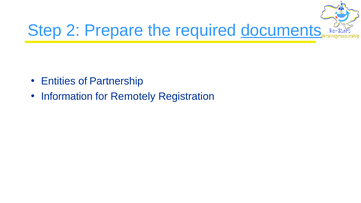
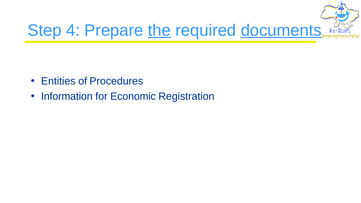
2: 2 -> 4
the underline: none -> present
Partnership: Partnership -> Procedures
Remotely: Remotely -> Economic
